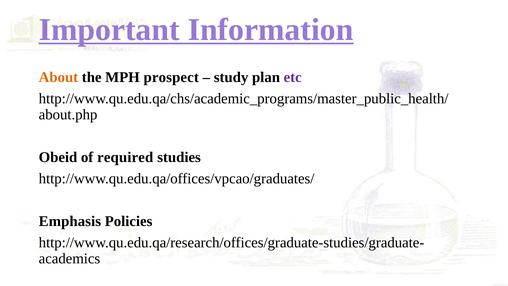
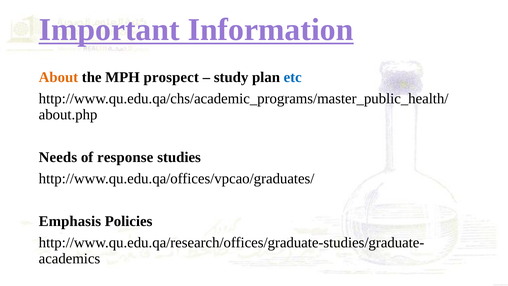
etc colour: purple -> blue
Obeid: Obeid -> Needs
required: required -> response
